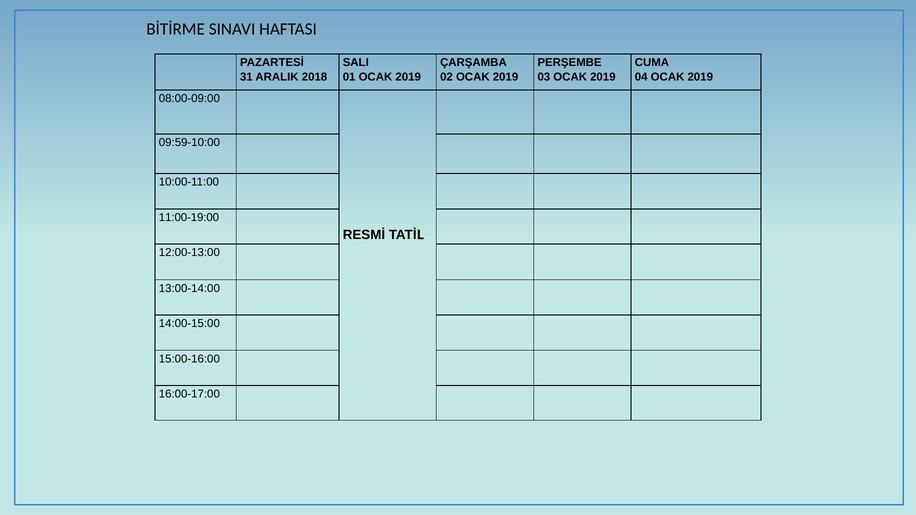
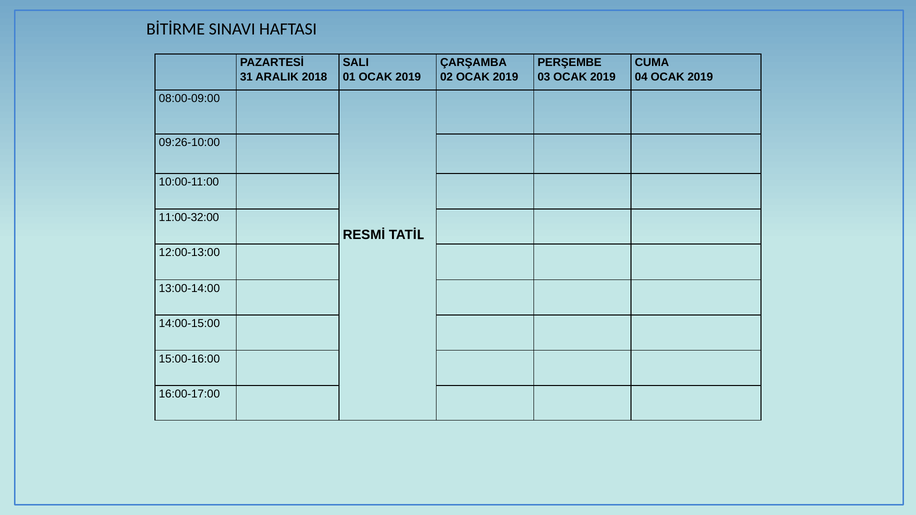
09:59-10:00: 09:59-10:00 -> 09:26-10:00
11:00-19:00: 11:00-19:00 -> 11:00-32:00
